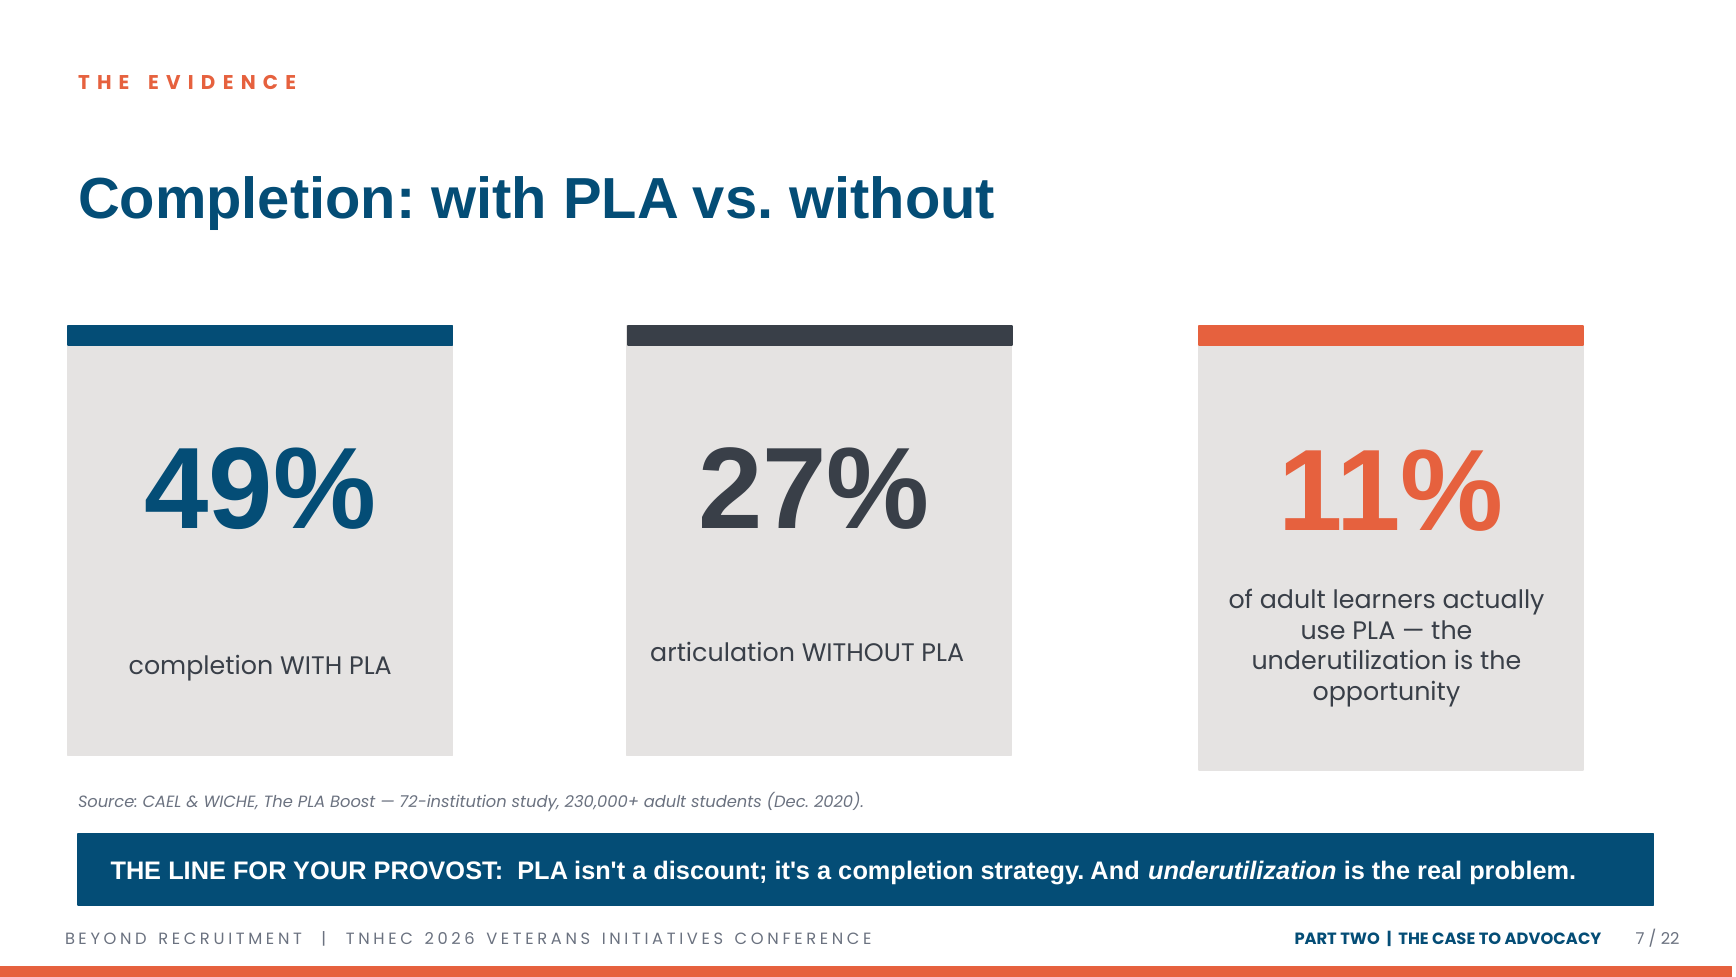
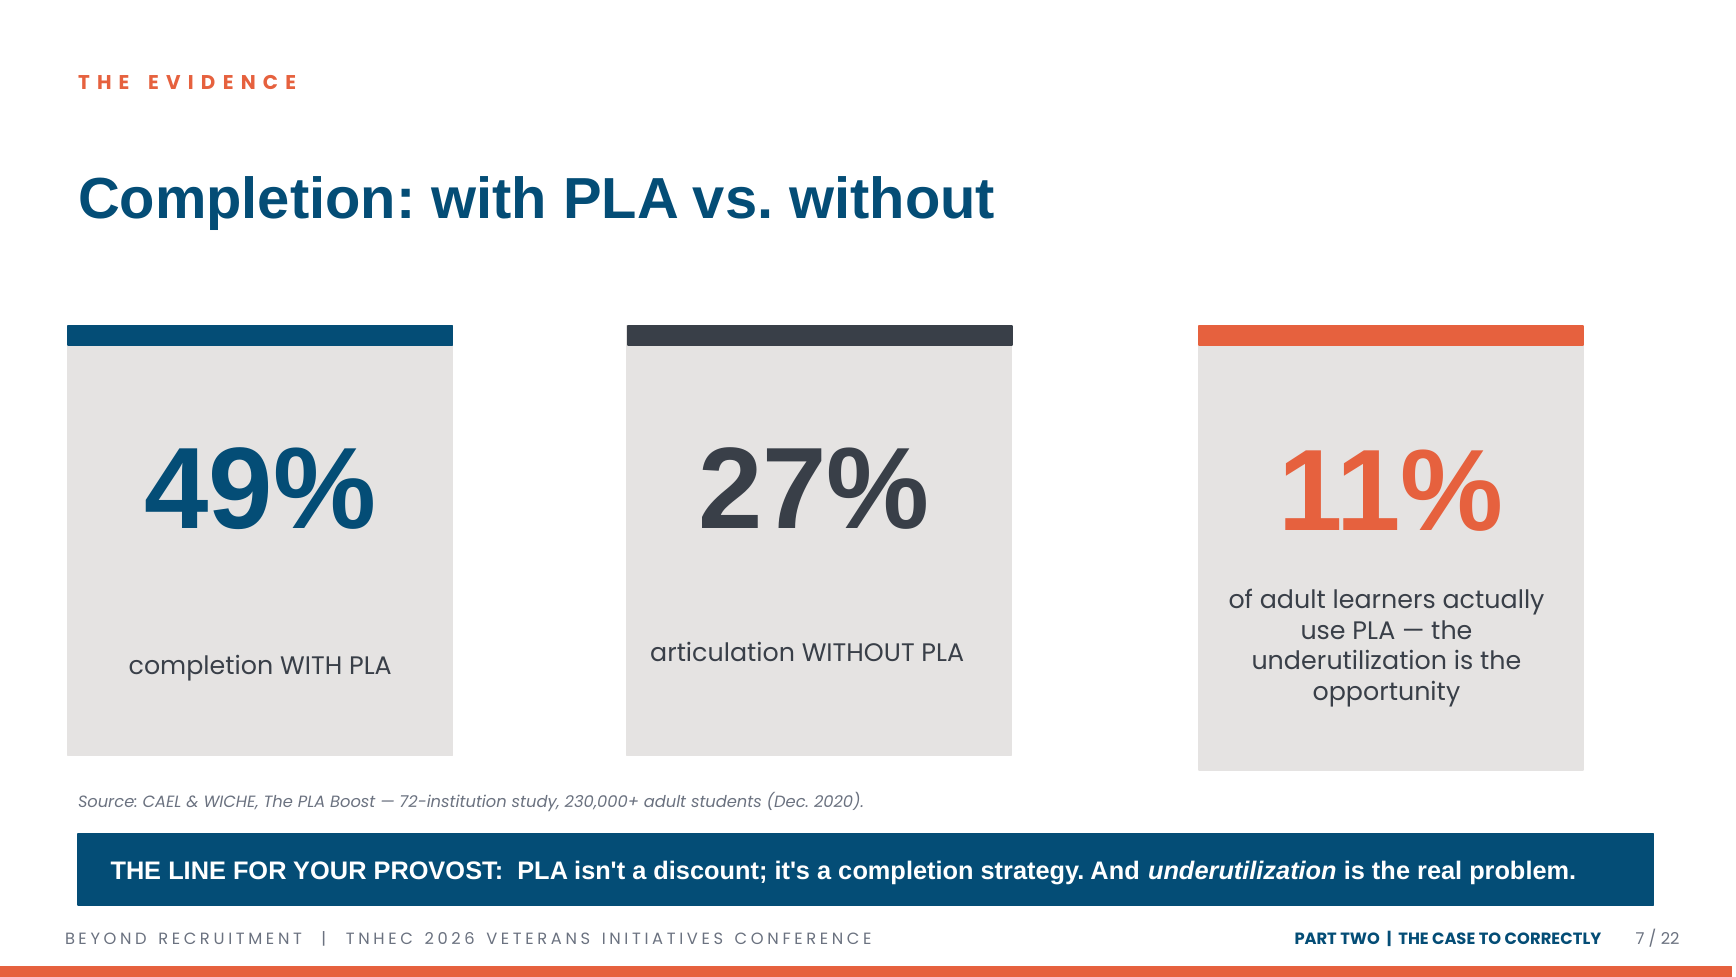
ADVOCACY: ADVOCACY -> CORRECTLY
